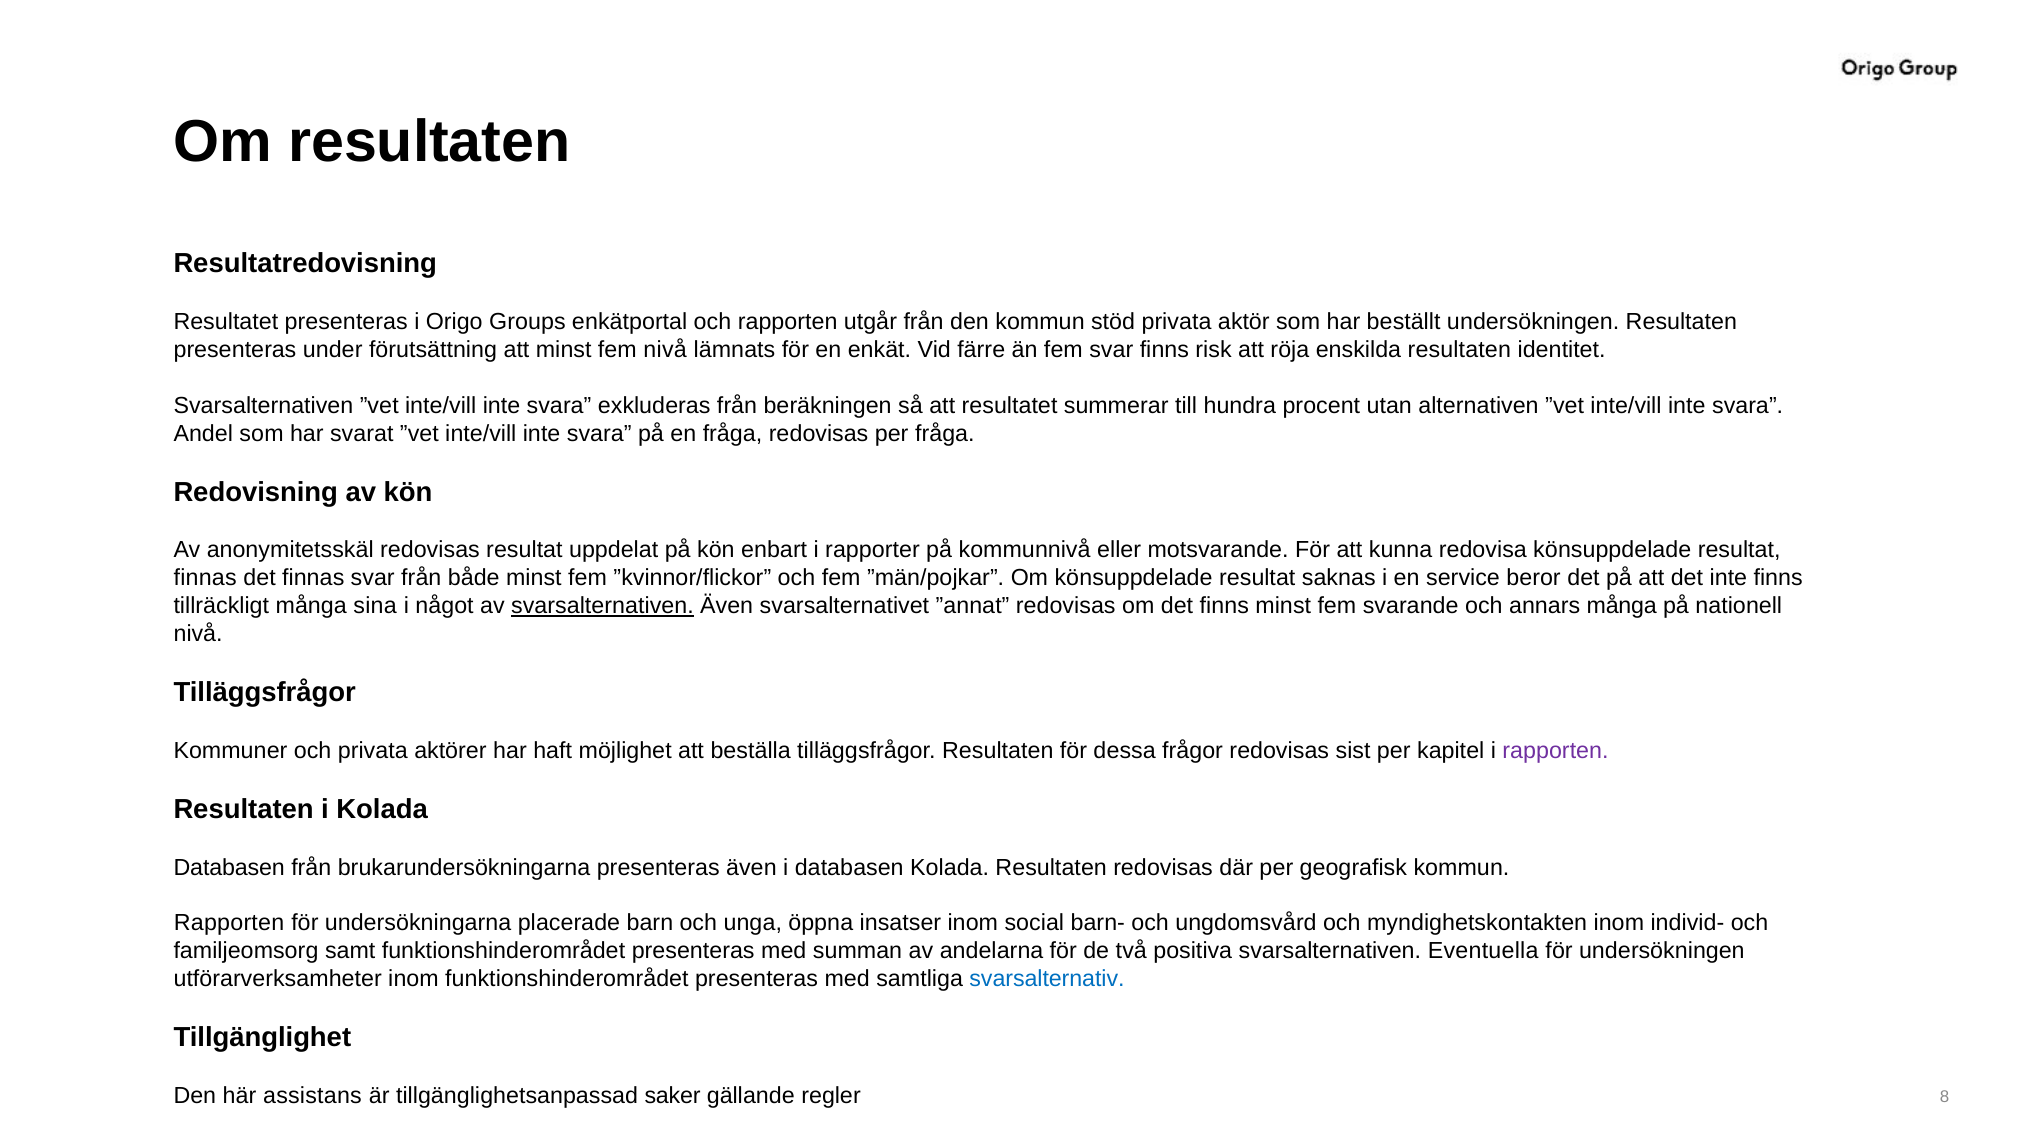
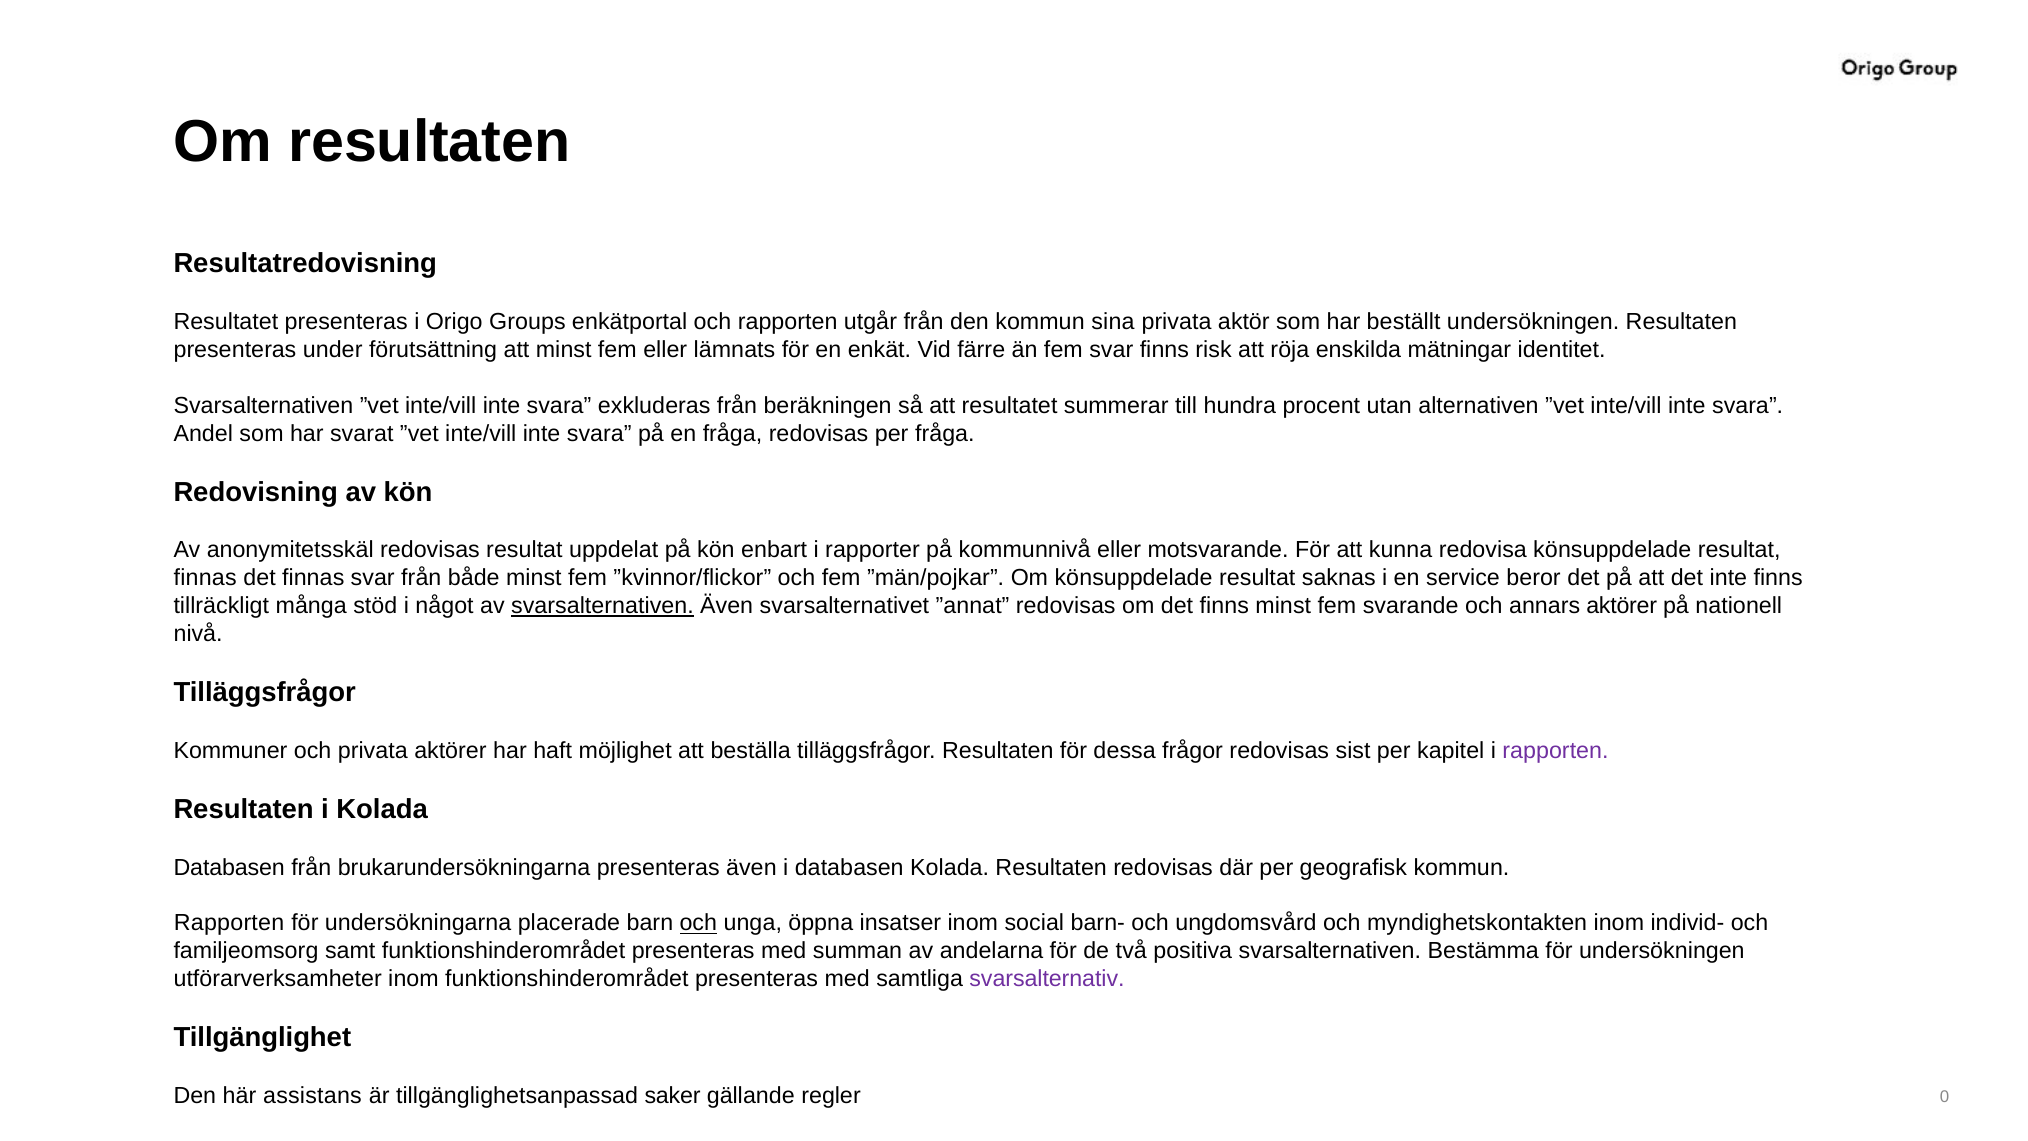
stöd: stöd -> sina
fem nivå: nivå -> eller
enskilda resultaten: resultaten -> mätningar
sina: sina -> stöd
annars många: många -> aktörer
och at (698, 923) underline: none -> present
Eventuella: Eventuella -> Bestämma
svarsalternativ colour: blue -> purple
8: 8 -> 0
